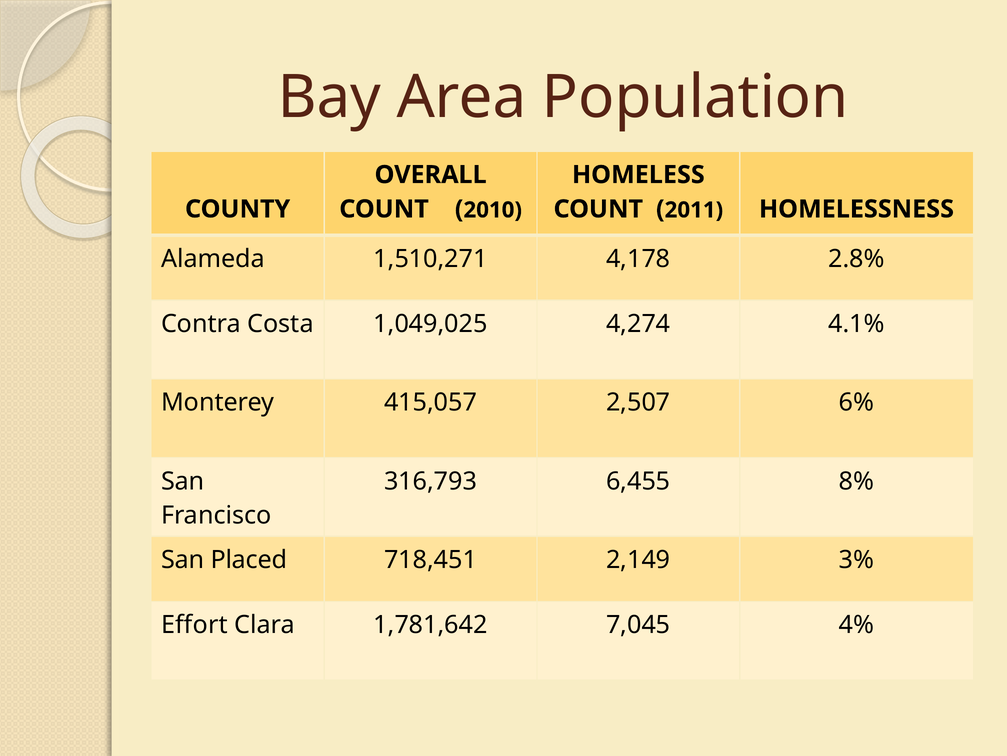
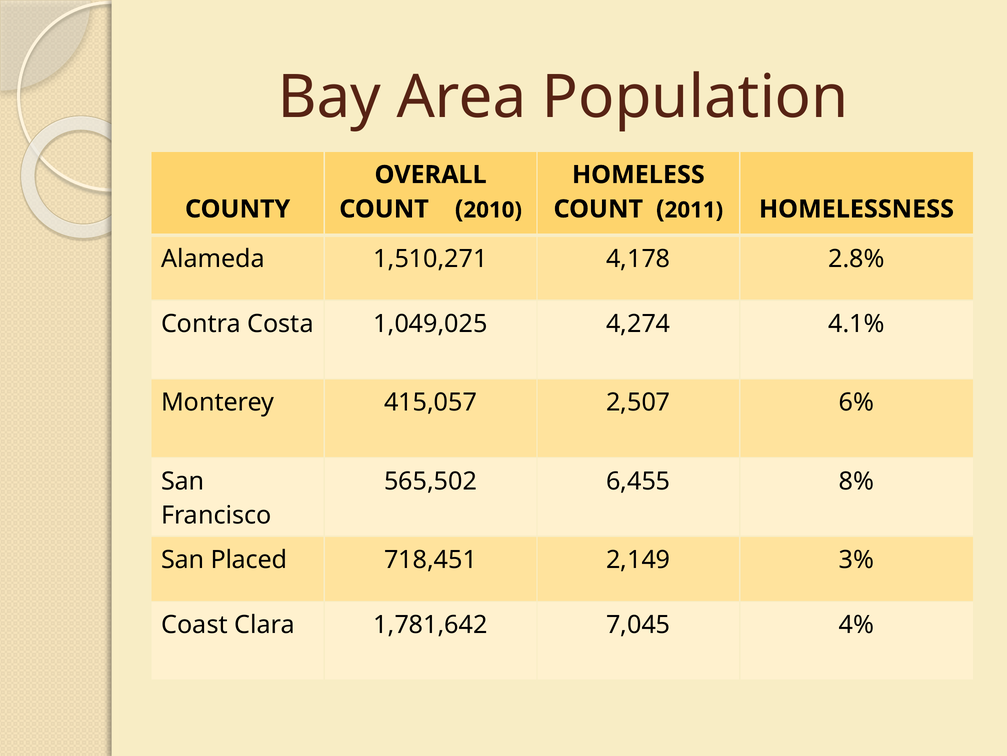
316,793: 316,793 -> 565,502
Effort: Effort -> Coast
